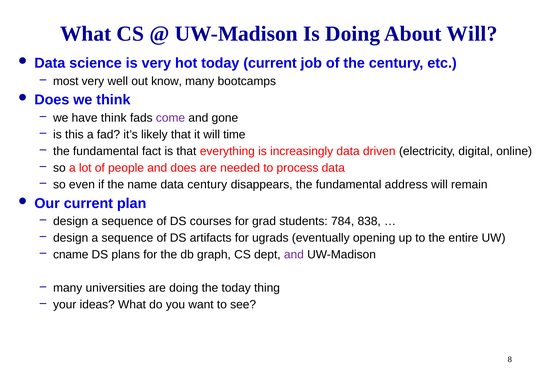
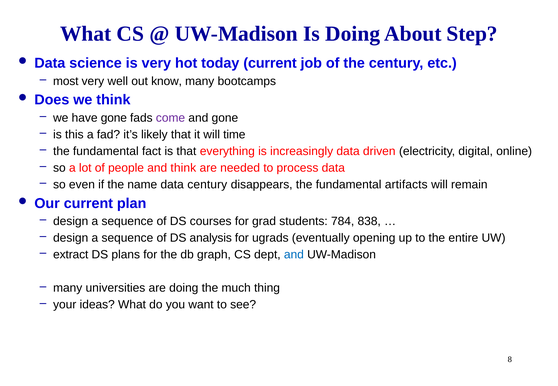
About Will: Will -> Step
have think: think -> gone
and does: does -> think
address: address -> artifacts
artifacts: artifacts -> analysis
cname: cname -> extract
and at (294, 255) colour: purple -> blue
the today: today -> much
